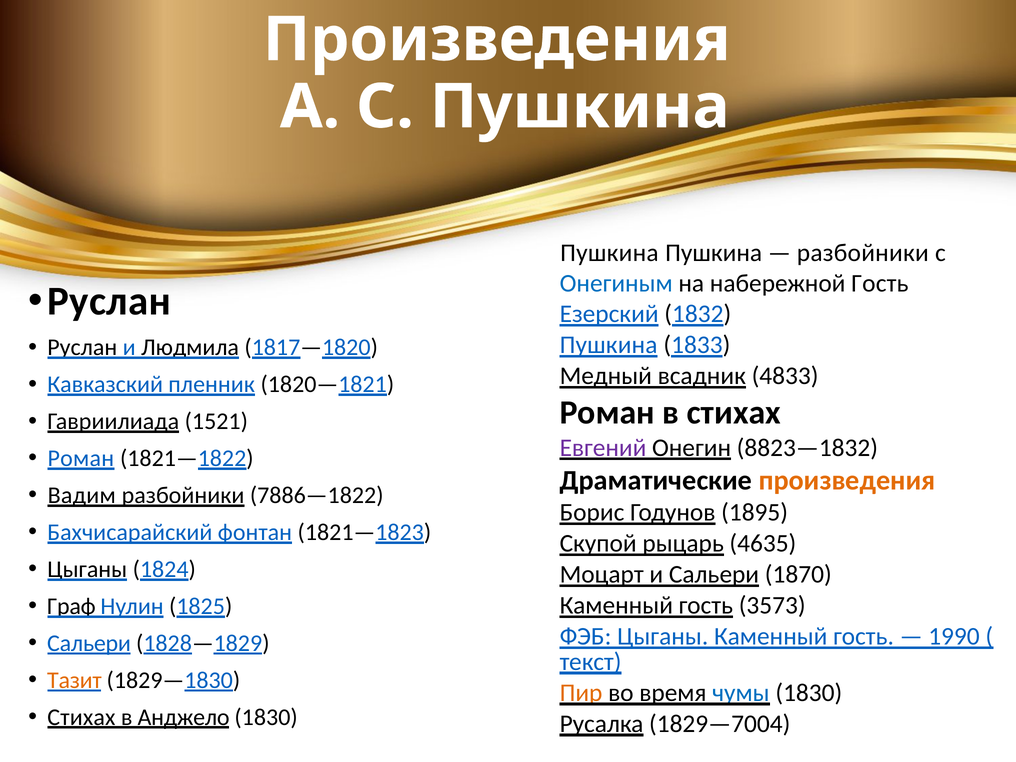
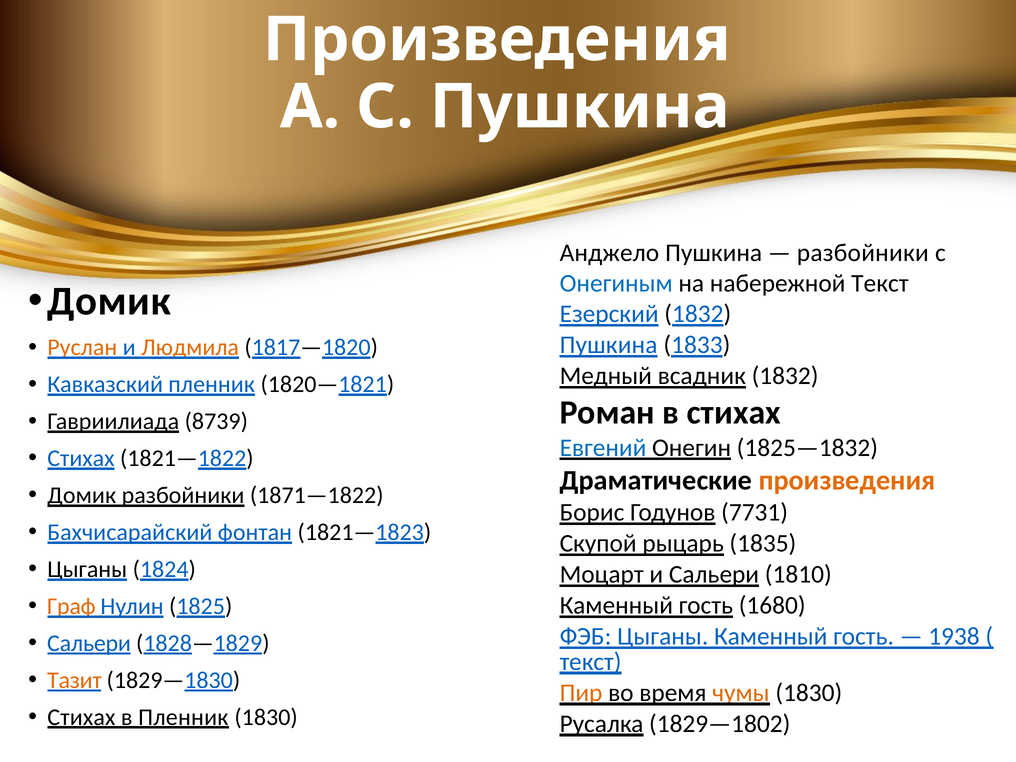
Пушкина at (609, 253): Пушкина -> Анджело
набережной Гость: Гость -> Текст
Руслан at (109, 301): Руслан -> Домик
Руслан at (82, 348) colour: black -> orange
Людмила colour: black -> orange
всадник 4833: 4833 -> 1832
1521: 1521 -> 8739
Евгений colour: purple -> blue
8823—1832: 8823—1832 -> 1825—1832
Роман at (81, 458): Роман -> Стихах
Вадим at (82, 495): Вадим -> Домик
7886—1822: 7886—1822 -> 1871—1822
1895: 1895 -> 7731
4635: 4635 -> 1835
1870: 1870 -> 1810
Граф colour: black -> orange
3573: 3573 -> 1680
1990: 1990 -> 1938
чумы colour: blue -> orange
в Анджело: Анджело -> Пленник
1829—7004: 1829—7004 -> 1829—1802
